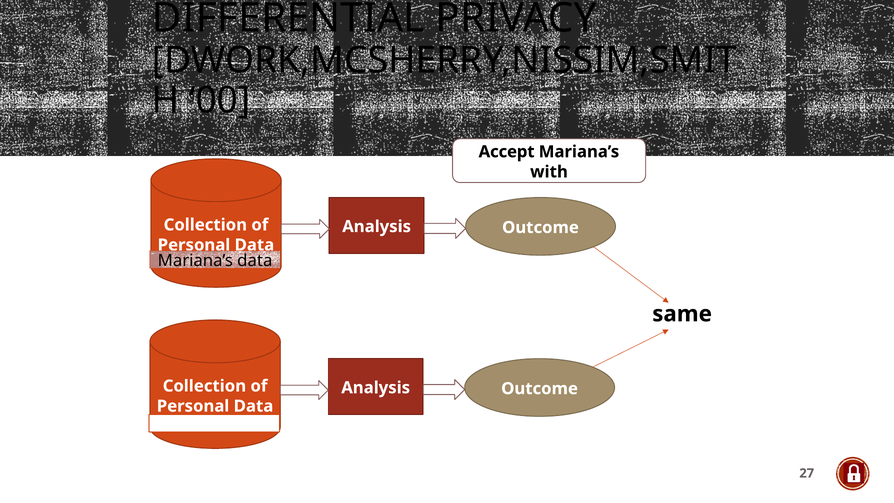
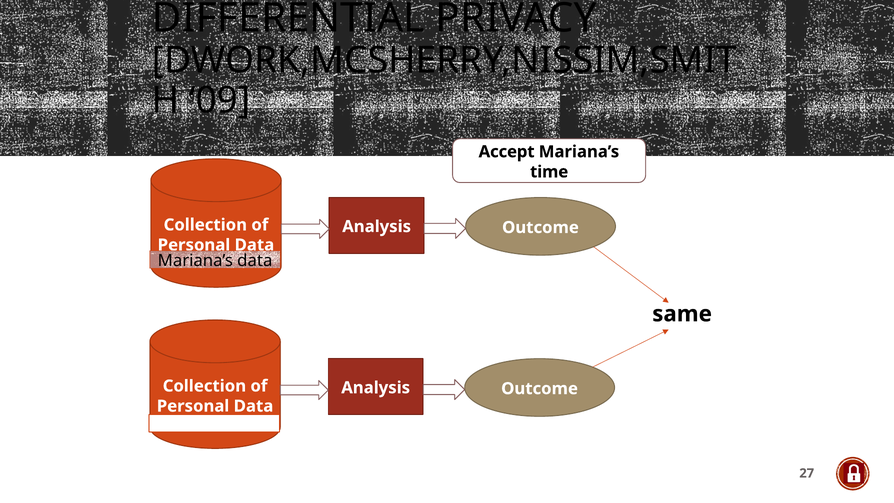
00: 00 -> 09
with: with -> time
